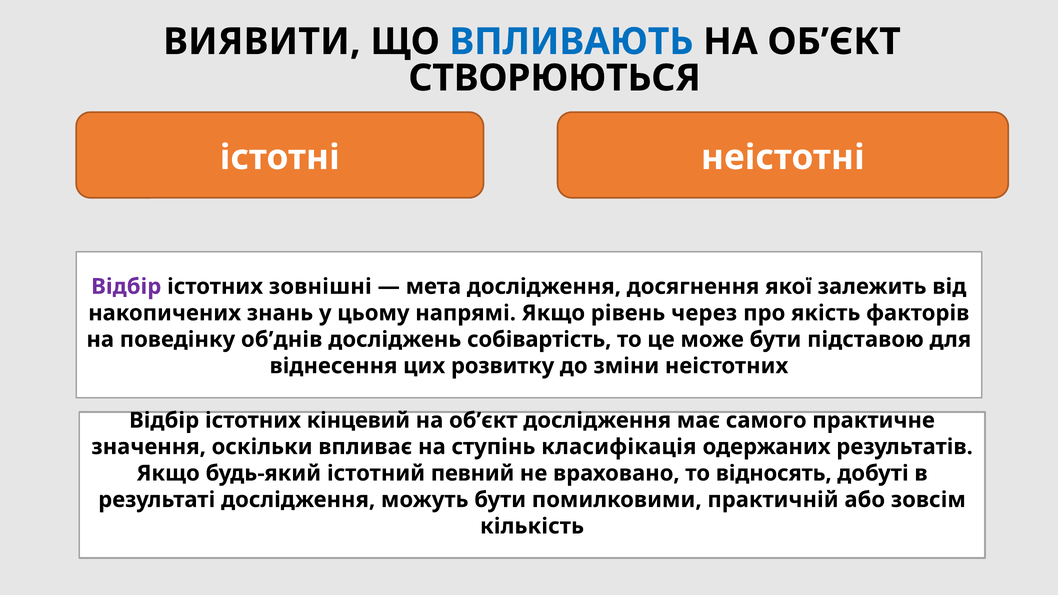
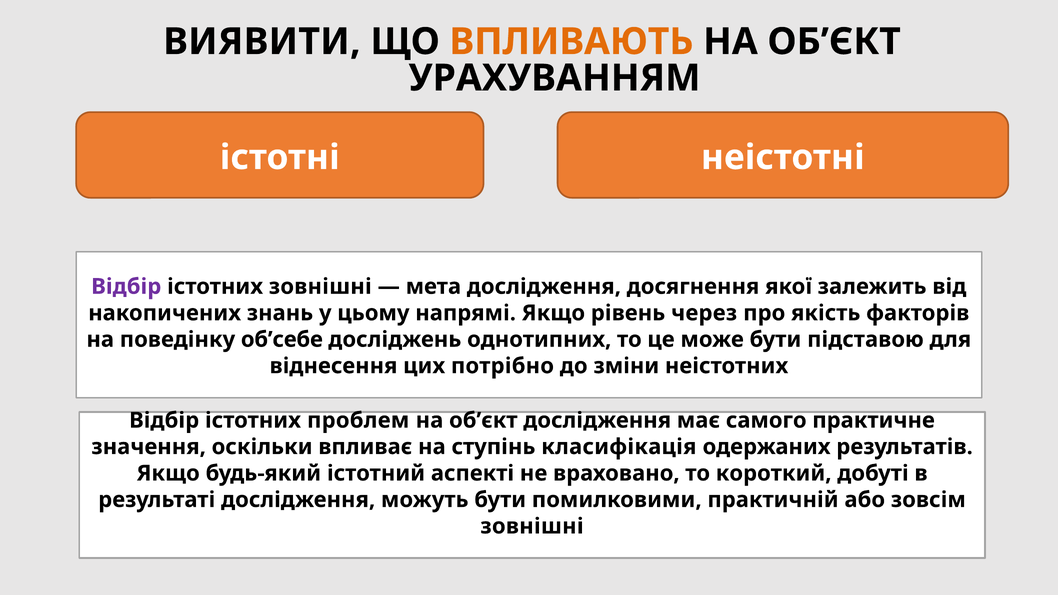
ВПЛИВАЮТЬ colour: blue -> orange
СТВОРЮЮТЬСЯ: СТВОРЮЮТЬСЯ -> УРАХУВАННЯМ
об’днів: об’днів -> об’себе
собівартість: собівартість -> однотипних
розвитку: розвитку -> потрібно
кінцевий: кінцевий -> проблем
певний: певний -> аспекті
відносять: відносять -> короткий
кількість at (532, 526): кількість -> зовнішні
